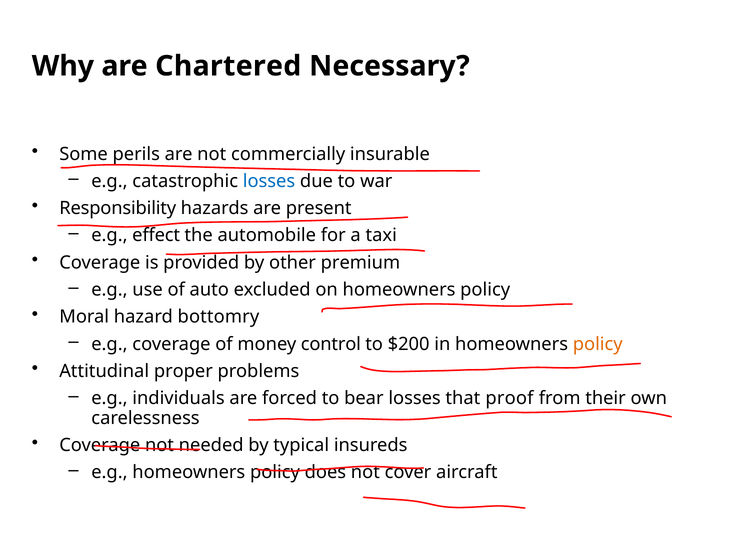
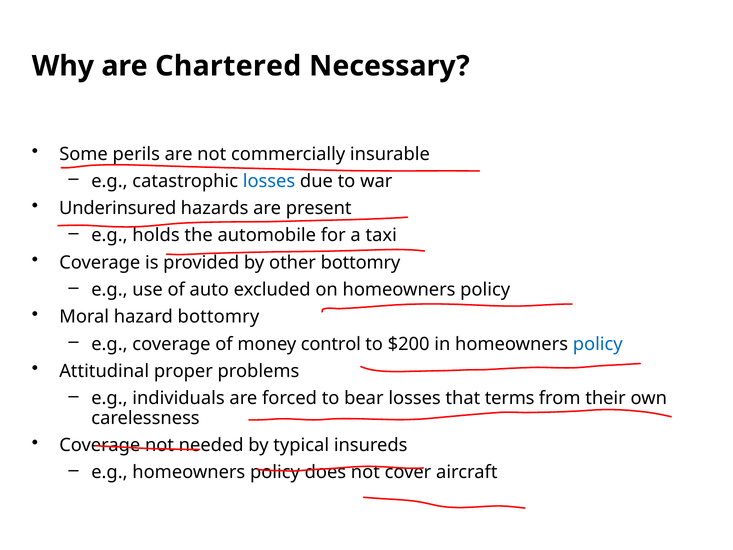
Responsibility: Responsibility -> Underinsured
effect: effect -> holds
other premium: premium -> bottomry
policy at (598, 344) colour: orange -> blue
proof: proof -> terms
